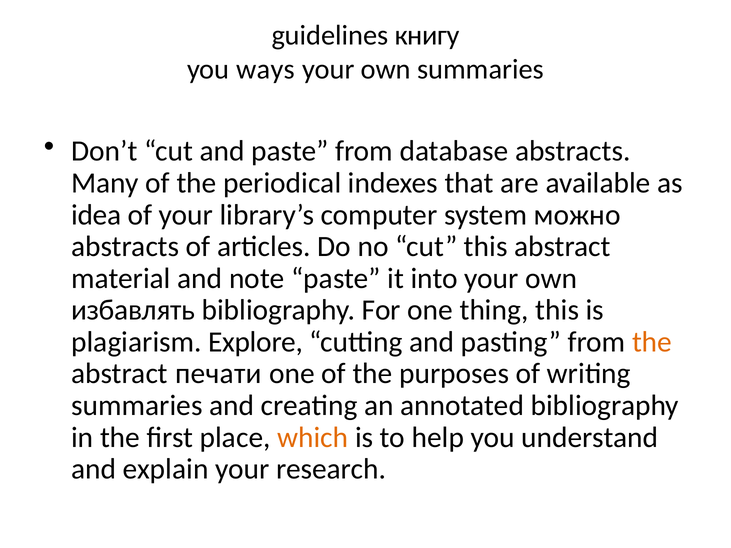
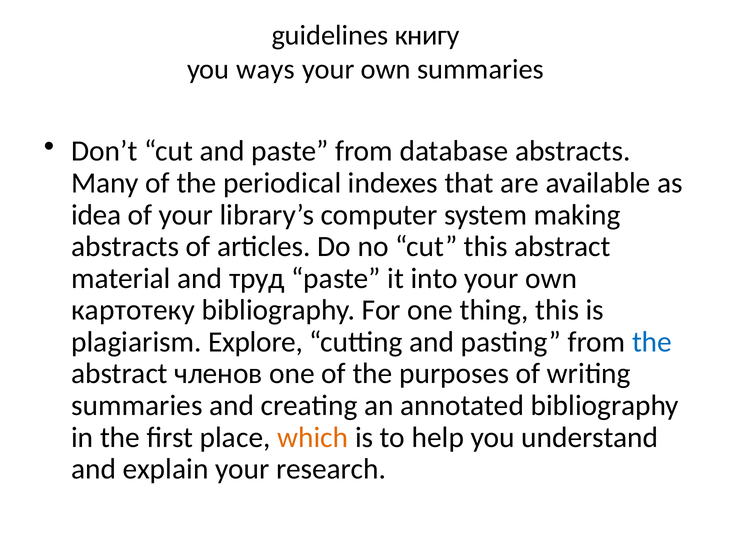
можно: можно -> making
note: note -> труд
избавлять: избавлять -> картотеку
the at (652, 342) colour: orange -> blue
печати: печати -> членов
